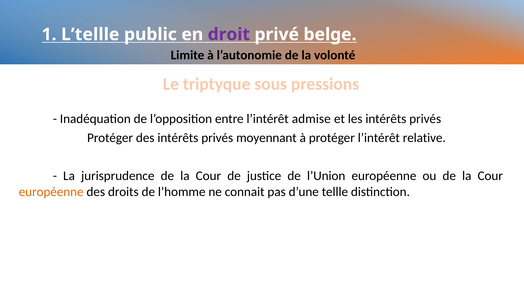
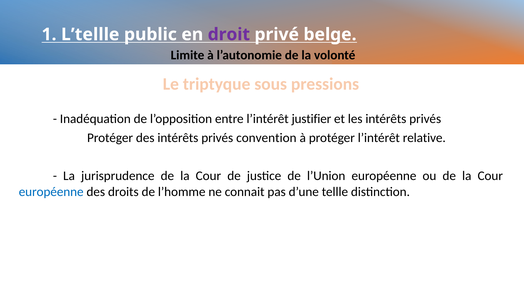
admise: admise -> justifier
moyennant: moyennant -> convention
européenne at (51, 192) colour: orange -> blue
